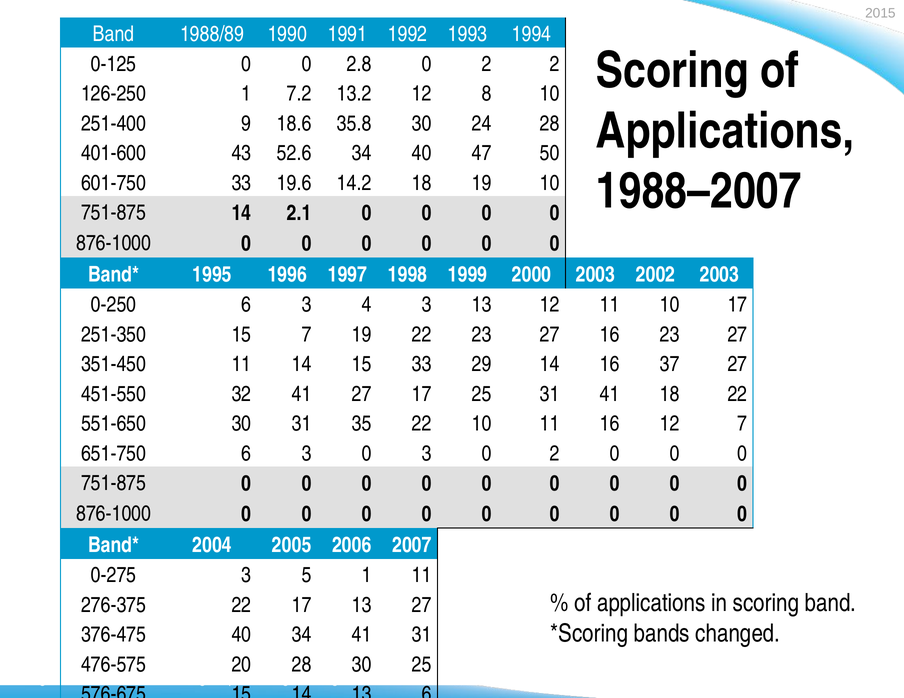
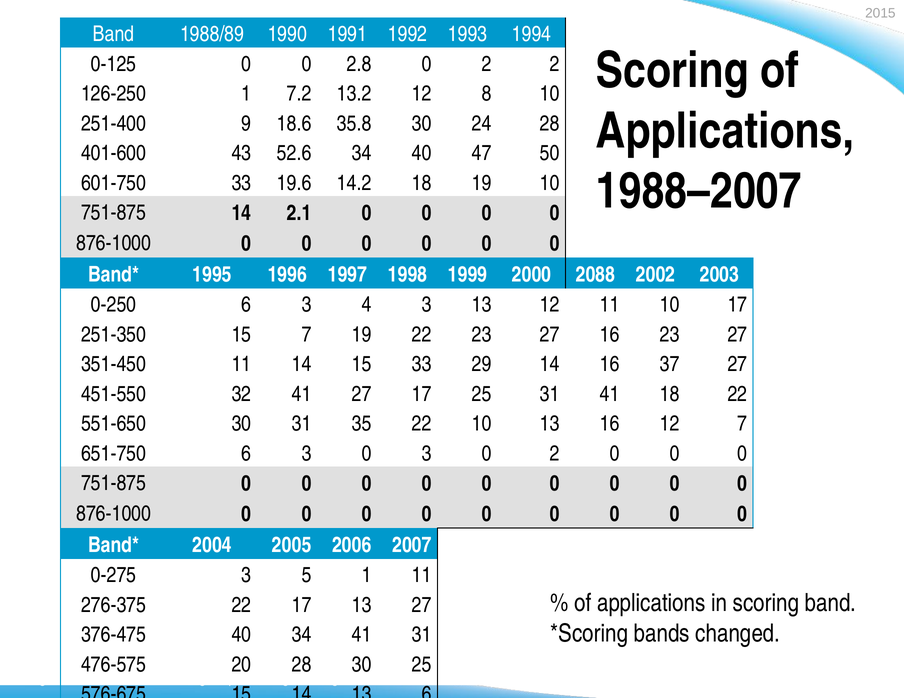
2000 2003: 2003 -> 2088
10 11: 11 -> 13
